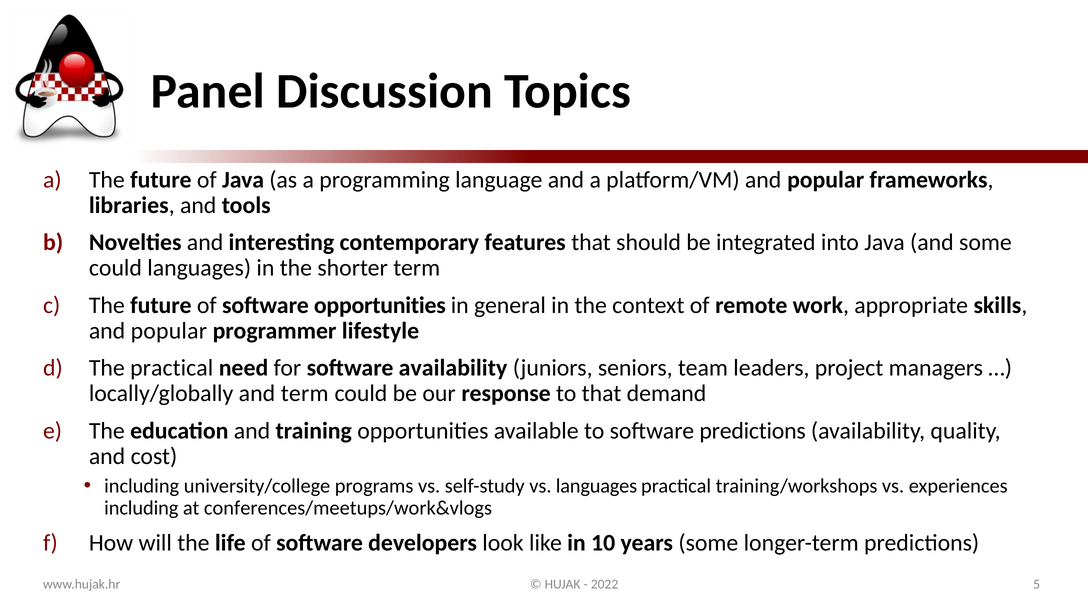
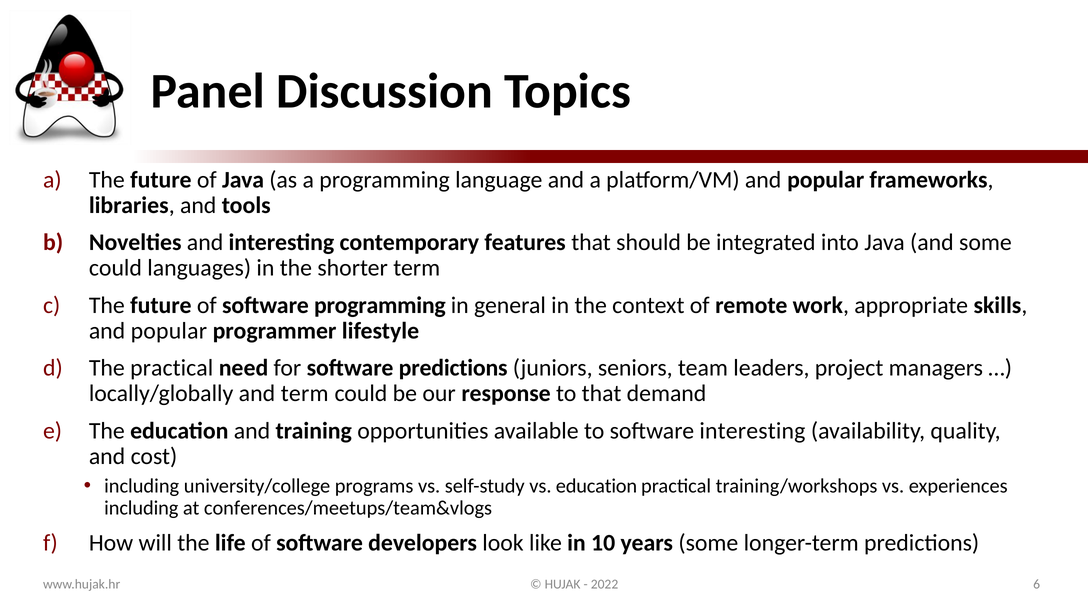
software opportunities: opportunities -> programming
software availability: availability -> predictions
software predictions: predictions -> interesting
vs languages: languages -> education
conferences/meetups/work&vlogs: conferences/meetups/work&vlogs -> conferences/meetups/team&vlogs
5: 5 -> 6
